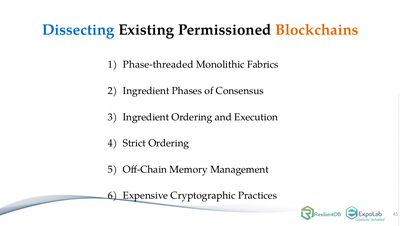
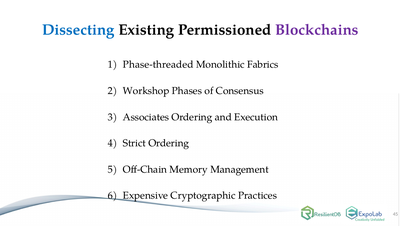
Blockchains colour: orange -> purple
Ingredient at (146, 91): Ingredient -> Workshop
Ingredient at (146, 117): Ingredient -> Associates
